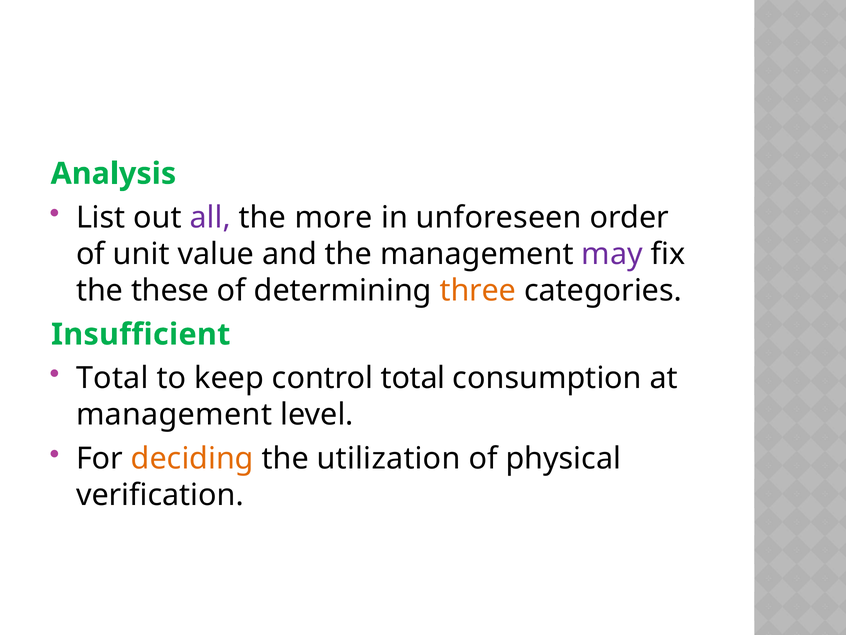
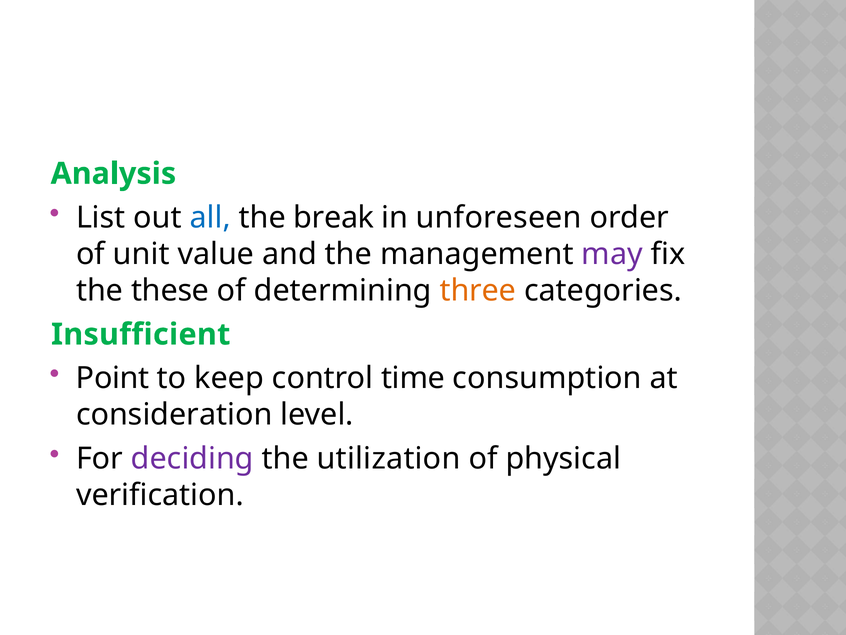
all colour: purple -> blue
more: more -> break
Total at (112, 378): Total -> Point
control total: total -> time
management at (174, 415): management -> consideration
deciding colour: orange -> purple
